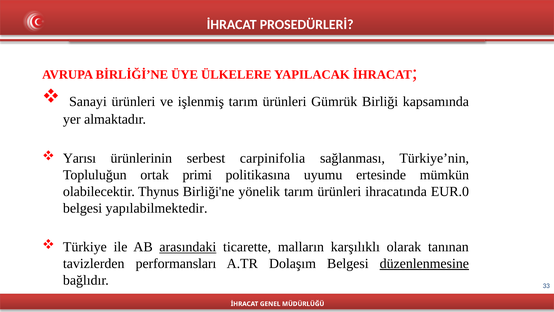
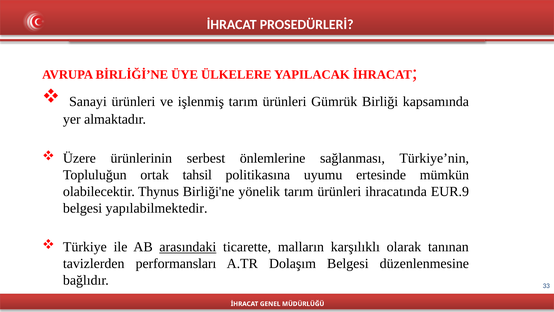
Yarısı: Yarısı -> Üzere
carpinifolia: carpinifolia -> önlemlerine
primi: primi -> tahsil
EUR.0: EUR.0 -> EUR.9
düzenlenmesine underline: present -> none
